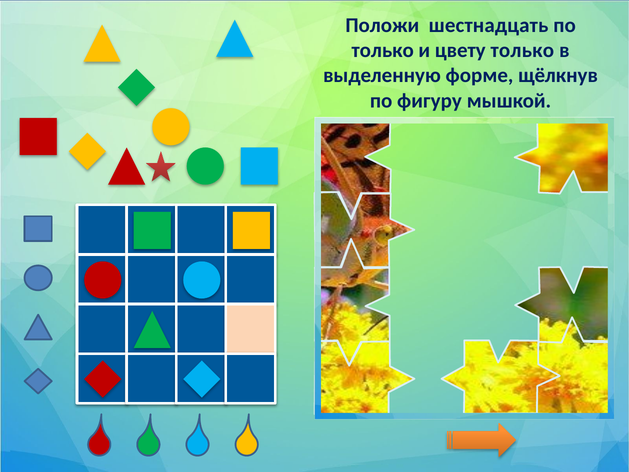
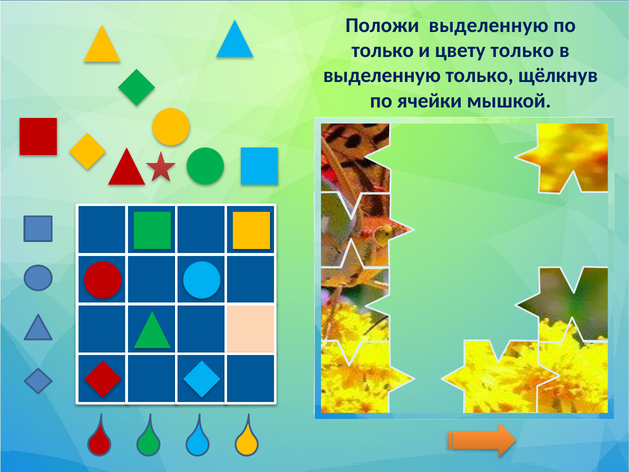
Положи шестнадцать: шестнадцать -> выделенную
выделенную форме: форме -> только
фигуру: фигуру -> ячейки
